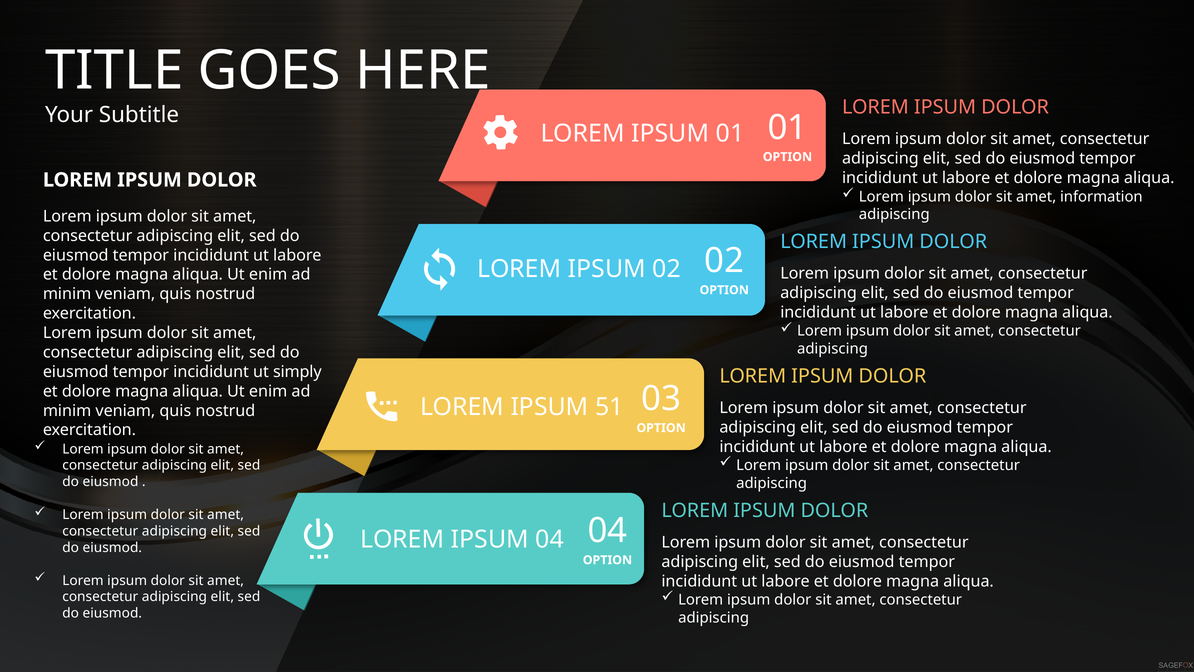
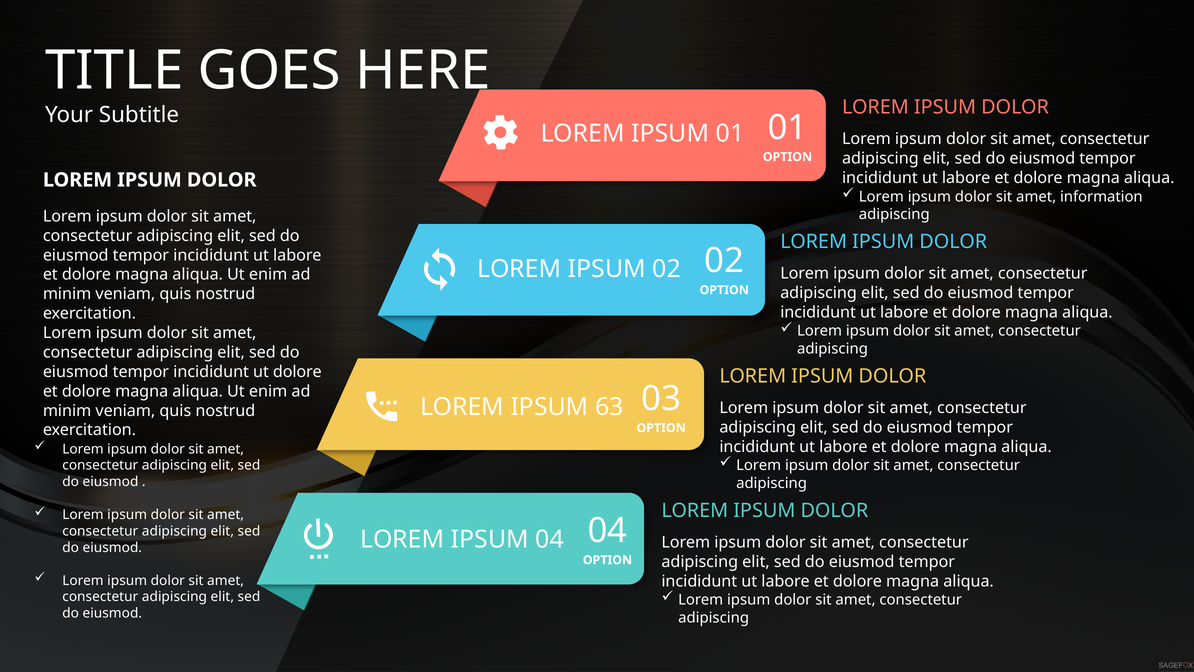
ut simply: simply -> dolore
51: 51 -> 63
